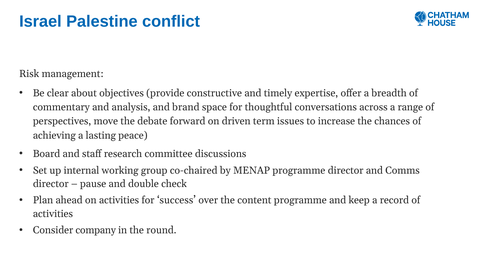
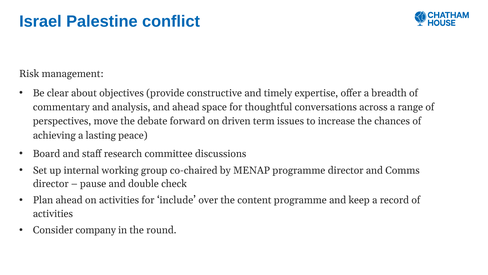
and brand: brand -> ahead
success: success -> include
